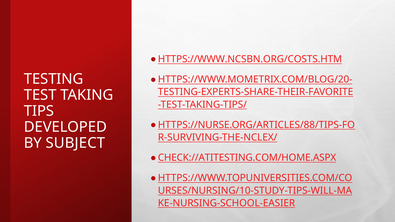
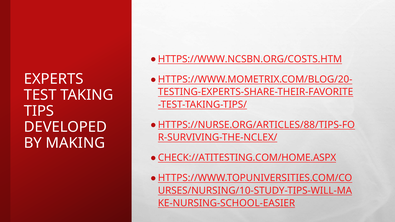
TESTING: TESTING -> EXPERTS
SUBJECT: SUBJECT -> MAKING
